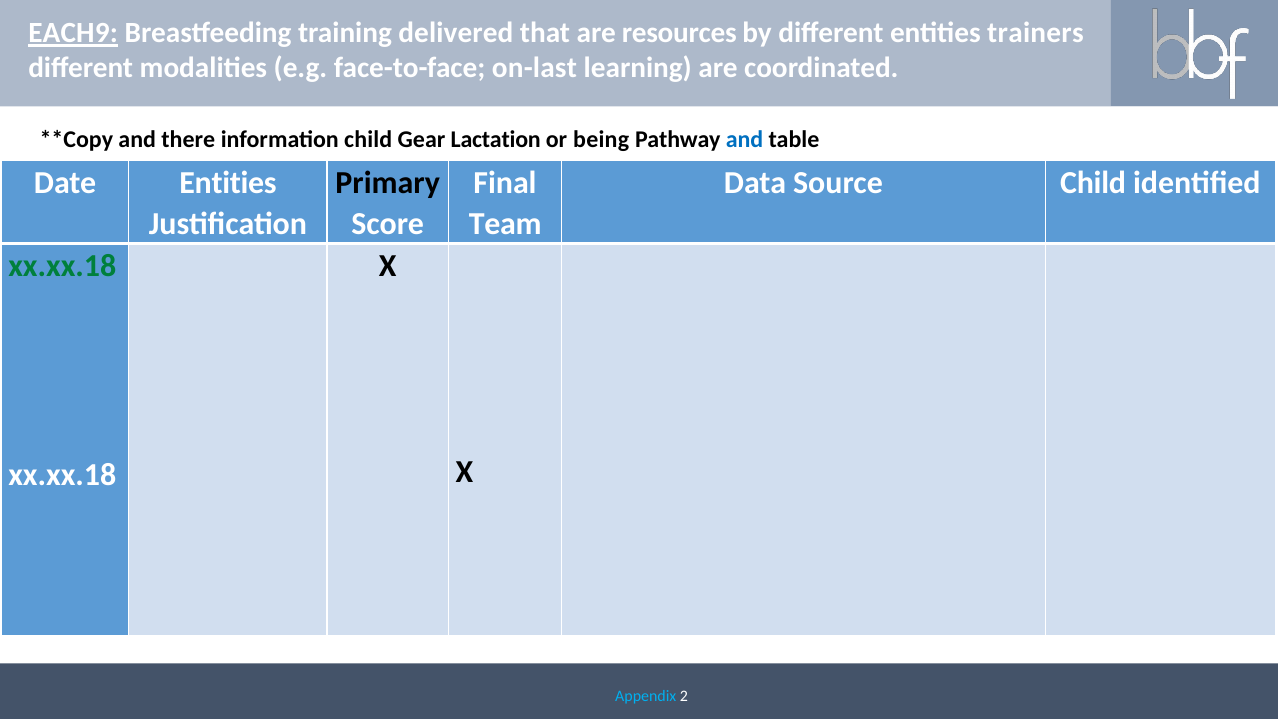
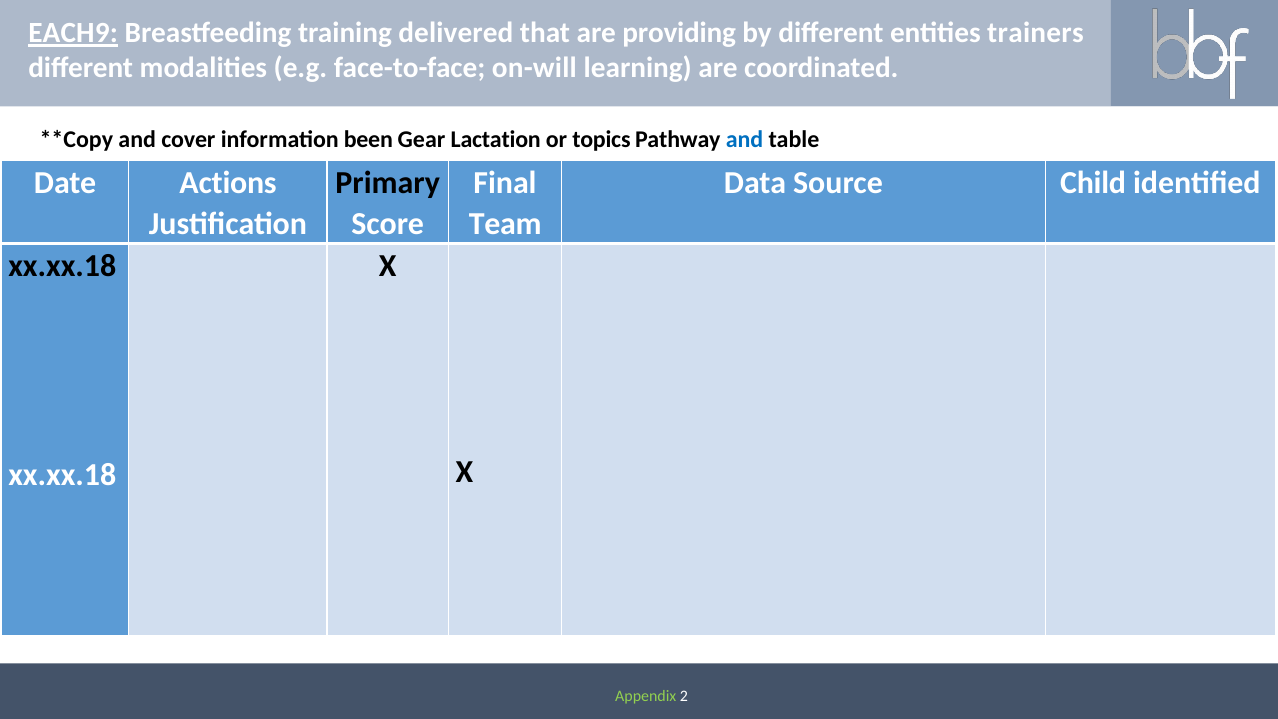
resources: resources -> providing
on-last: on-last -> on-will
there: there -> cover
information child: child -> been
being: being -> topics
Date Entities: Entities -> Actions
xx.xx.18 at (62, 266) colour: green -> black
Appendix colour: light blue -> light green
